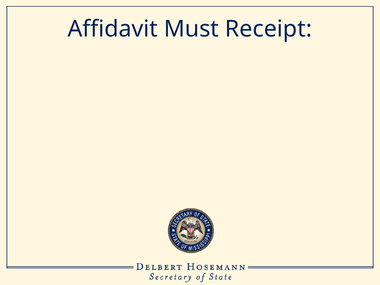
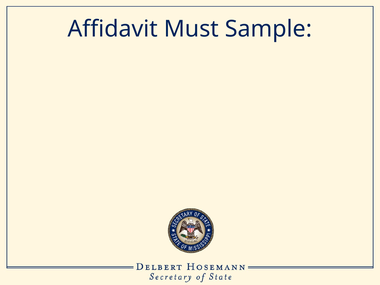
Receipt: Receipt -> Sample
